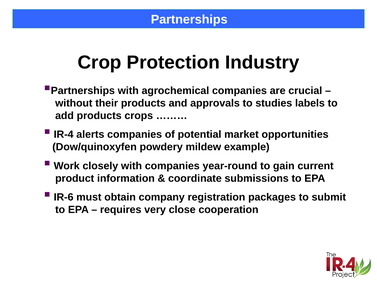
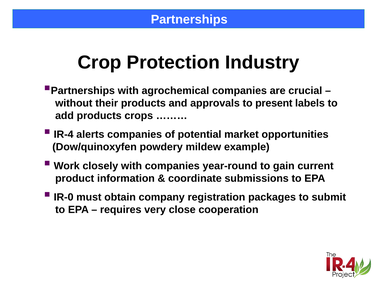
studies: studies -> present
IR-6: IR-6 -> IR-0
